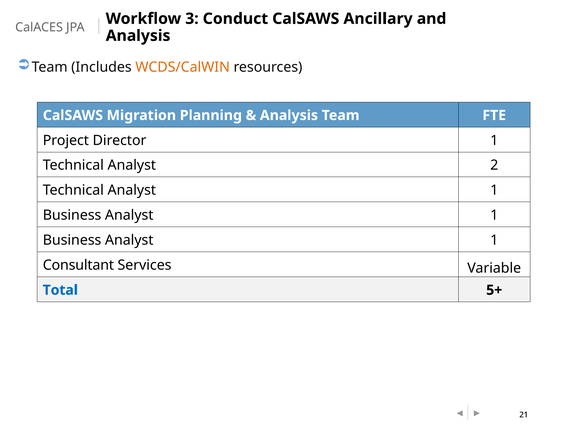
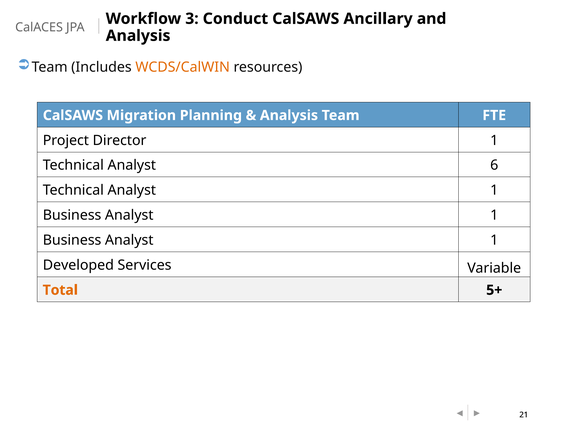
2: 2 -> 6
Consultant: Consultant -> Developed
Total colour: blue -> orange
